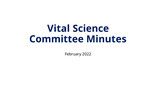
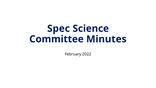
Vital: Vital -> Spec
